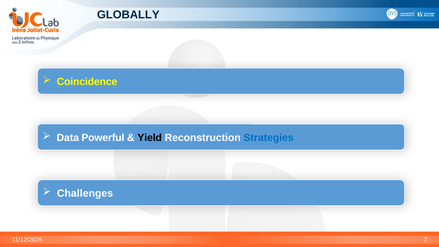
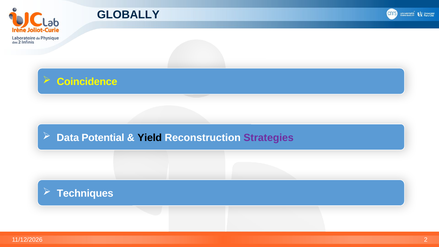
Powerful: Powerful -> Potential
Strategies colour: blue -> purple
Challenges: Challenges -> Techniques
